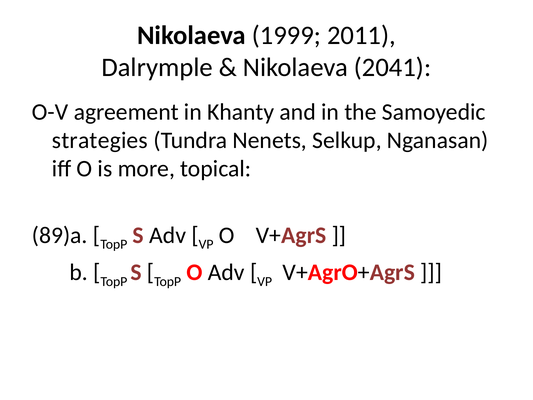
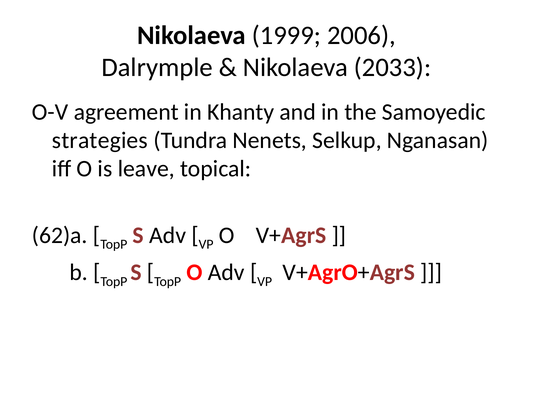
2011: 2011 -> 2006
2041: 2041 -> 2033
more: more -> leave
89)a: 89)a -> 62)a
